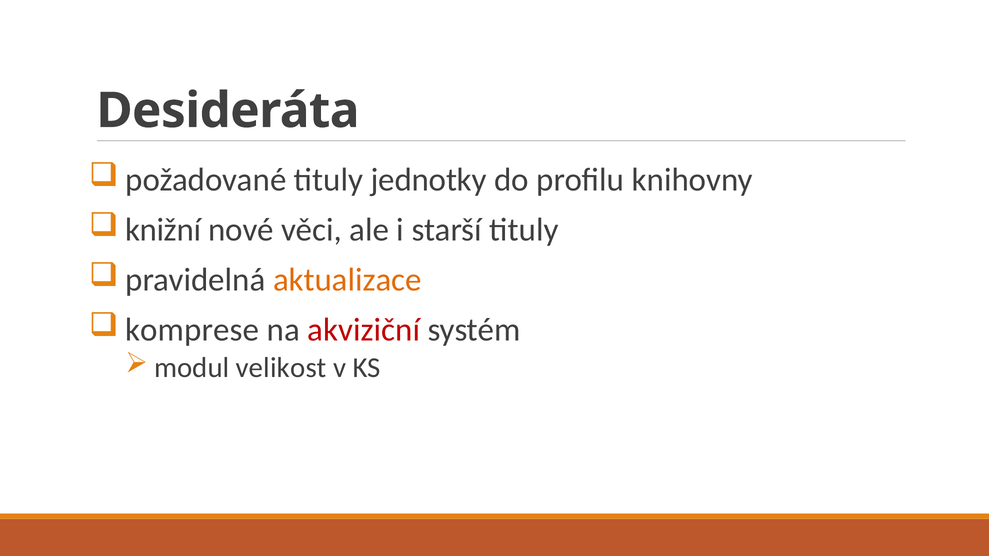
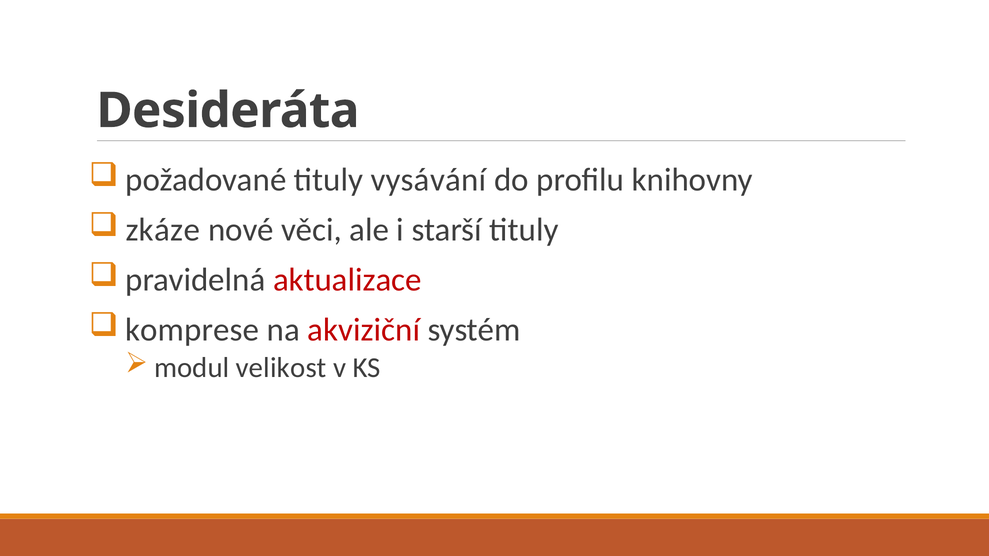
jednotky: jednotky -> vysávání
knižní: knižní -> zkáze
aktualizace colour: orange -> red
